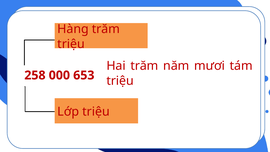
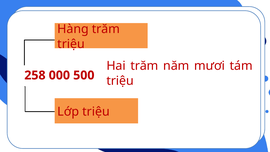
653: 653 -> 500
